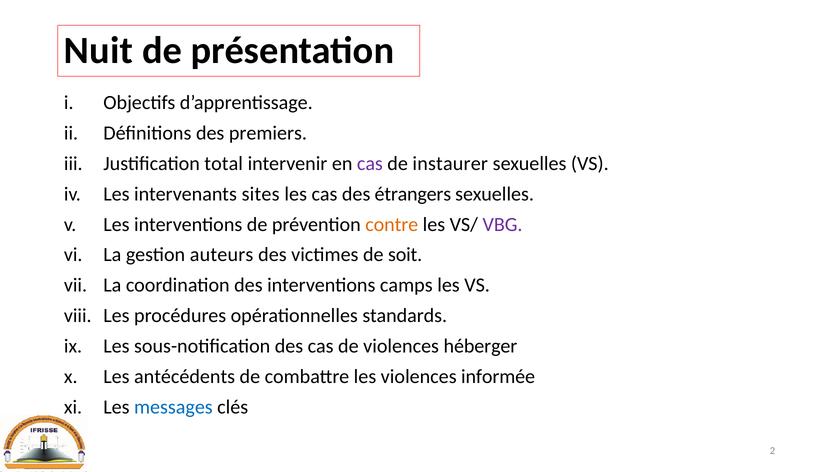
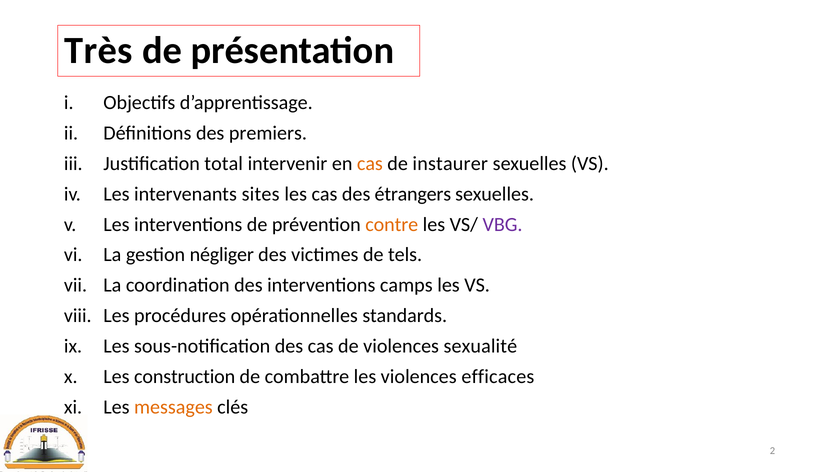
Nuit: Nuit -> Très
cas at (370, 163) colour: purple -> orange
auteurs: auteurs -> négliger
soit: soit -> tels
héberger: héberger -> sexualité
antécédents: antécédents -> construction
informée: informée -> efficaces
messages colour: blue -> orange
